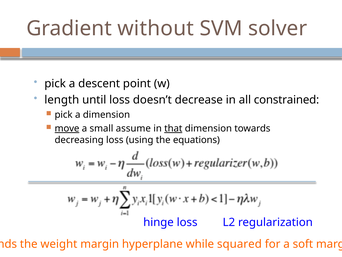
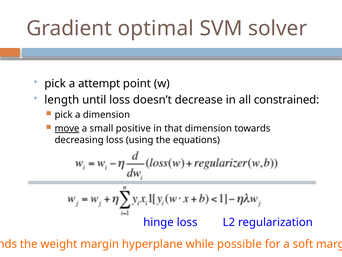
without: without -> optimal
descent: descent -> attempt
assume: assume -> positive
that underline: present -> none
squared: squared -> possible
